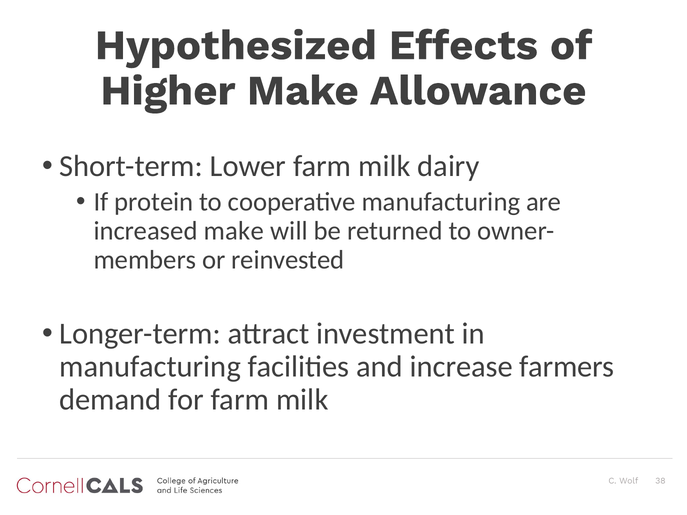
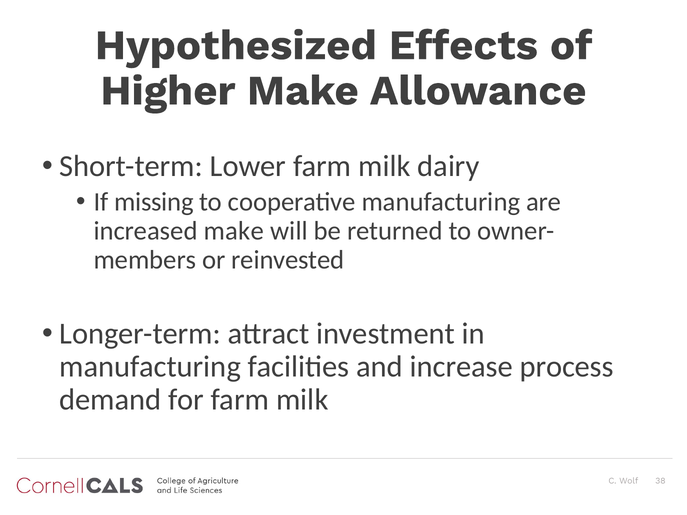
protein: protein -> missing
farmers: farmers -> process
